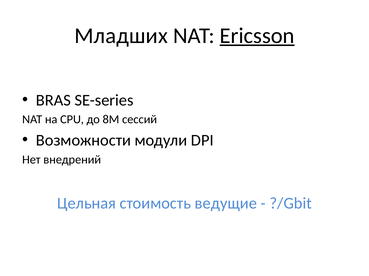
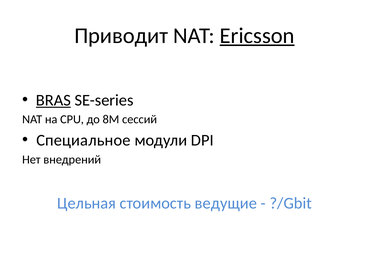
Младших: Младших -> Приводит
BRAS underline: none -> present
Возможности: Возможности -> Специальное
